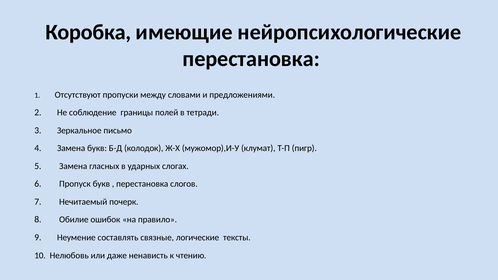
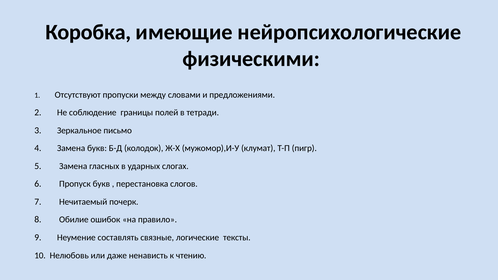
перестановка at (251, 59): перестановка -> физическими
